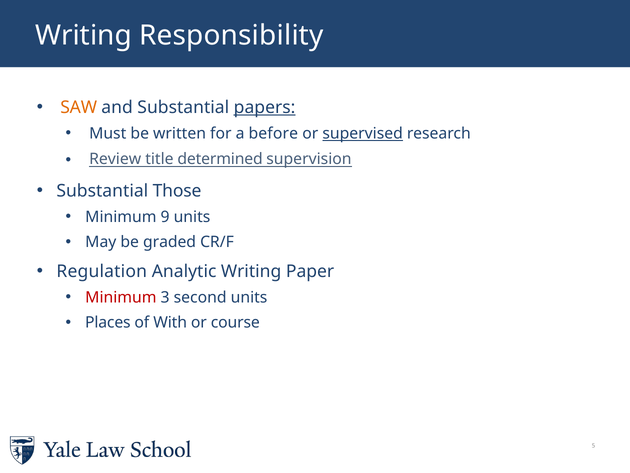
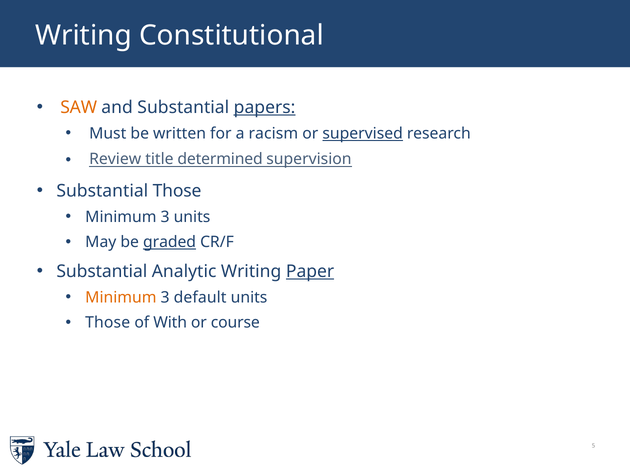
Responsibility: Responsibility -> Constitutional
before: before -> racism
9 at (165, 217): 9 -> 3
graded underline: none -> present
Regulation at (102, 271): Regulation -> Substantial
Paper underline: none -> present
Minimum at (121, 297) colour: red -> orange
second: second -> default
Places at (108, 322): Places -> Those
